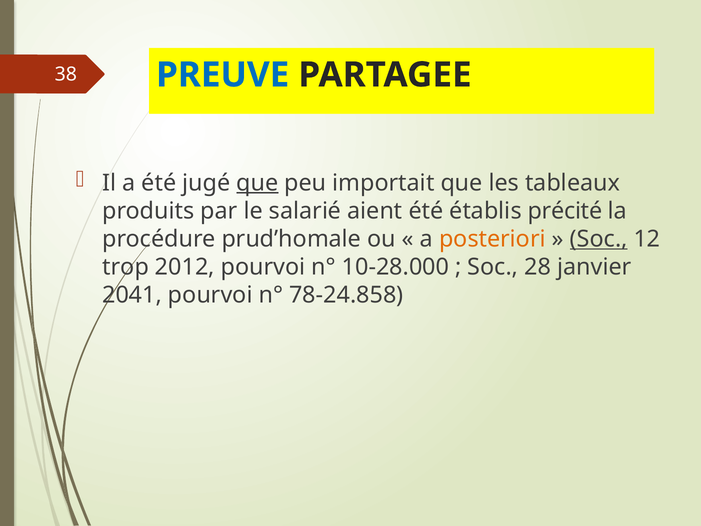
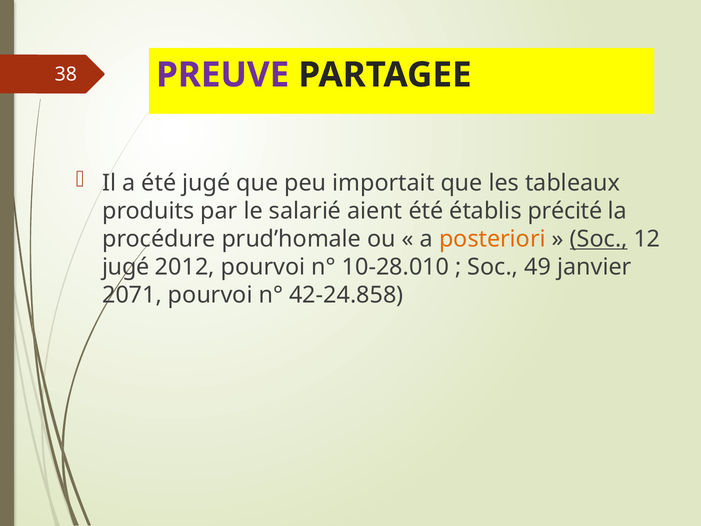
PREUVE colour: blue -> purple
que at (257, 183) underline: present -> none
trop at (126, 267): trop -> jugé
10-28.000: 10-28.000 -> 10-28.010
28: 28 -> 49
2041: 2041 -> 2071
78-24.858: 78-24.858 -> 42-24.858
